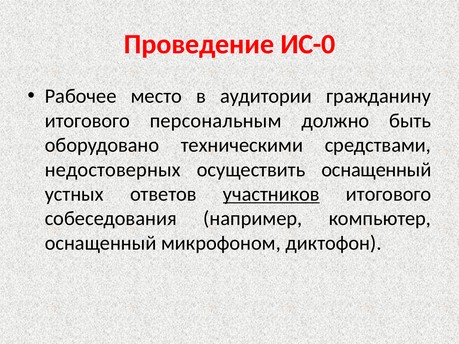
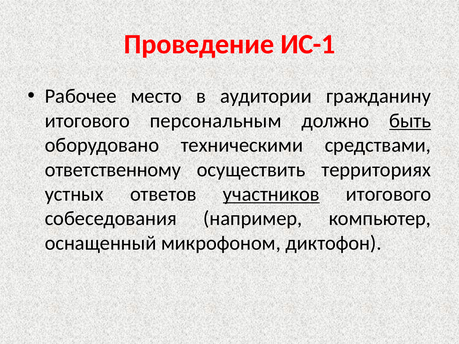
ИС-0: ИС-0 -> ИС-1
быть underline: none -> present
недостоверных: недостоверных -> ответственному
осуществить оснащенный: оснащенный -> территориях
